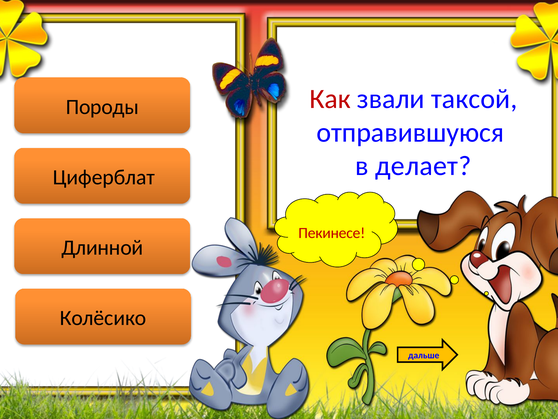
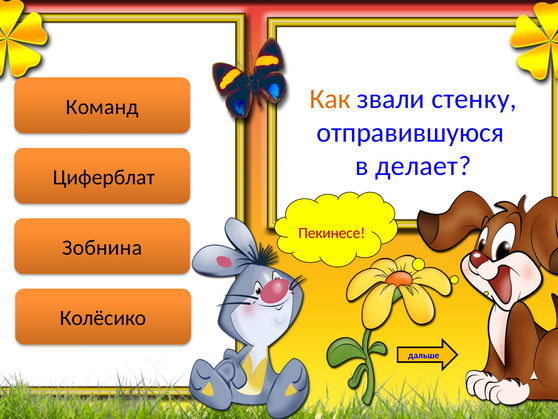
Как colour: red -> orange
таксой: таксой -> стенку
Породы: Породы -> Команд
Длинной: Длинной -> Зобнина
